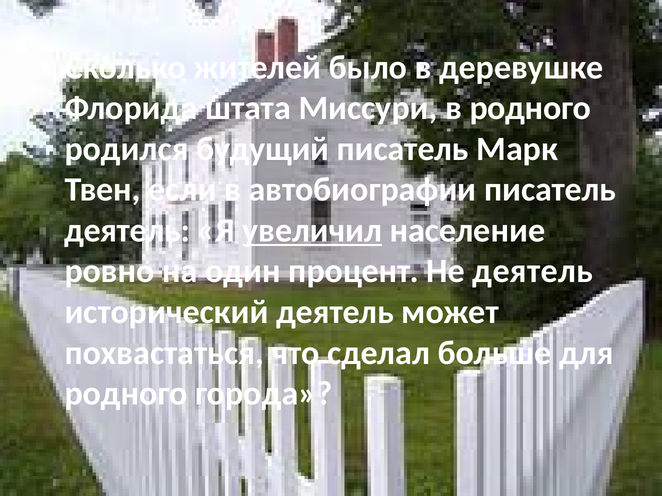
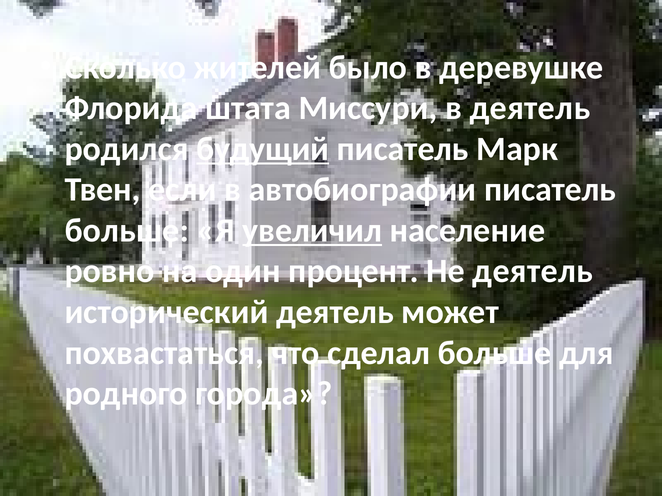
в родного: родного -> деятель
будущий underline: none -> present
деятель at (127, 231): деятель -> больше
